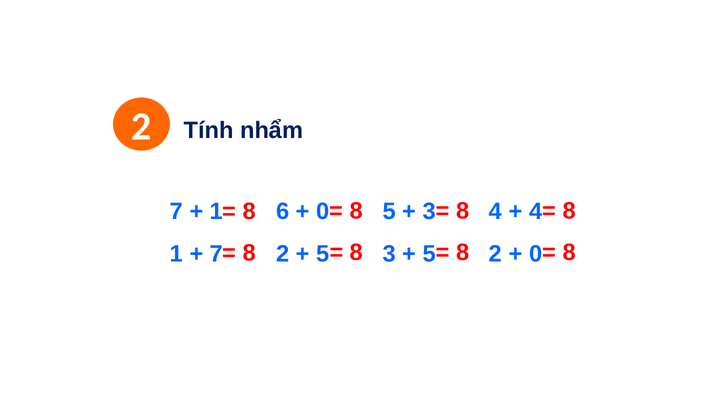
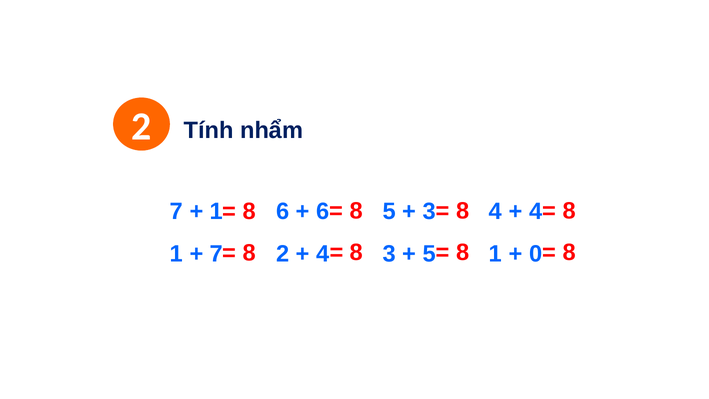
0 at (323, 211): 0 -> 6
5 at (323, 254): 5 -> 4
5 2: 2 -> 1
